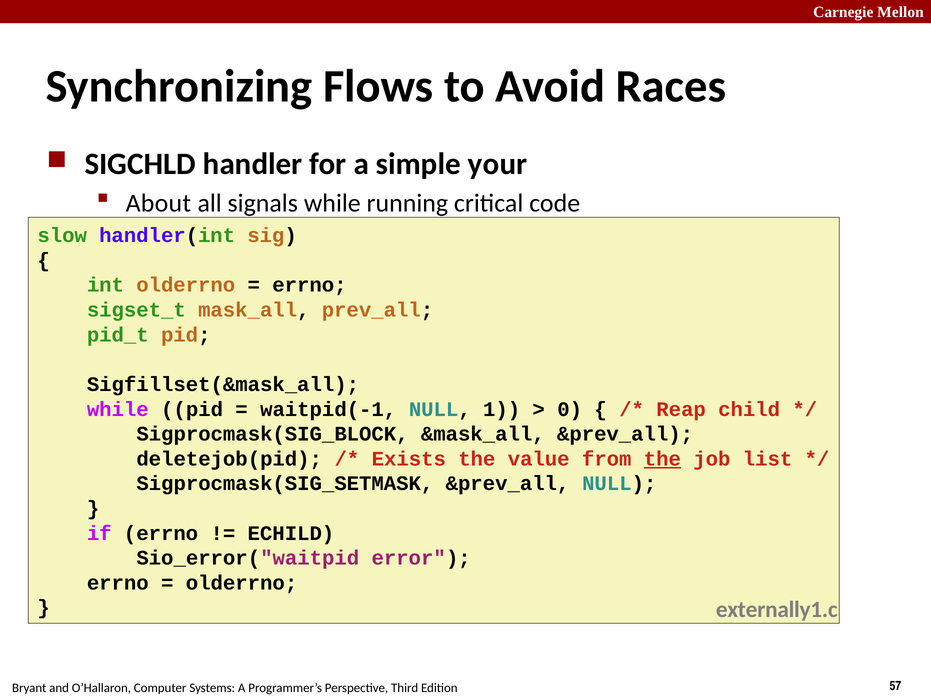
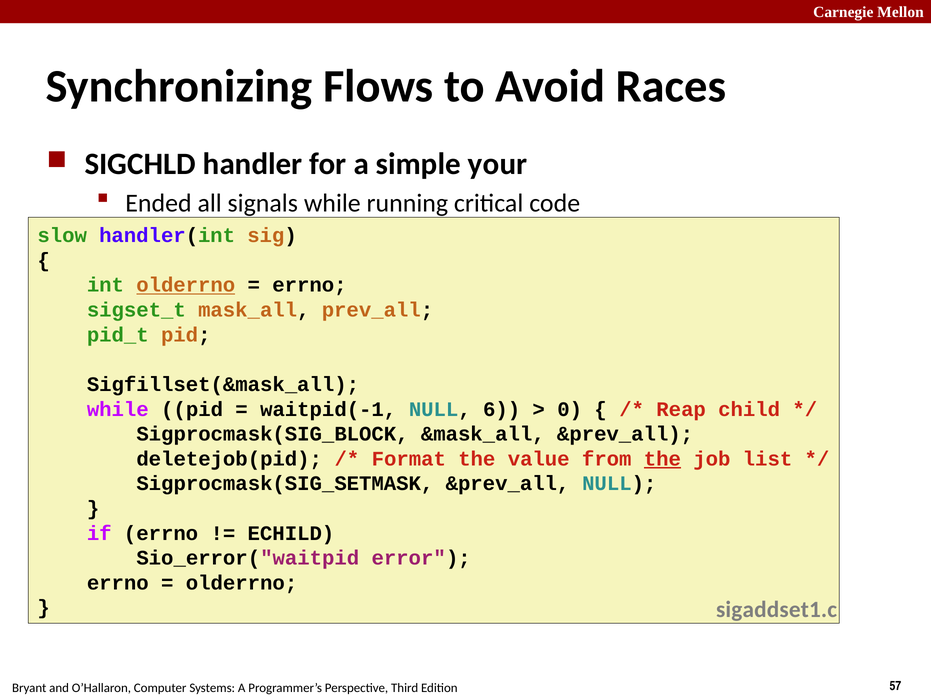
About: About -> Ended
olderrno at (186, 285) underline: none -> present
1: 1 -> 6
Exists: Exists -> Format
externally1.c: externally1.c -> sigaddset1.c
